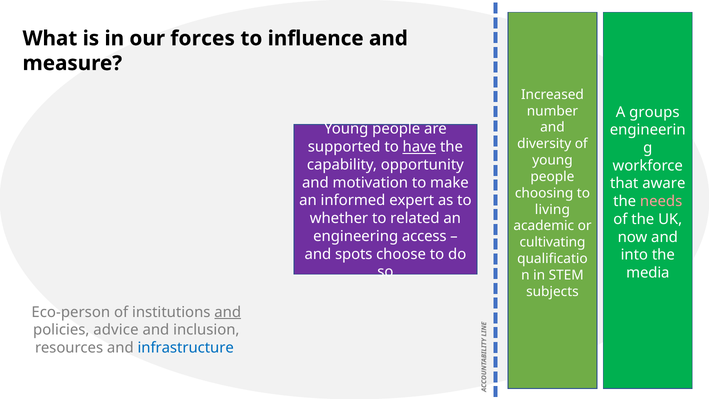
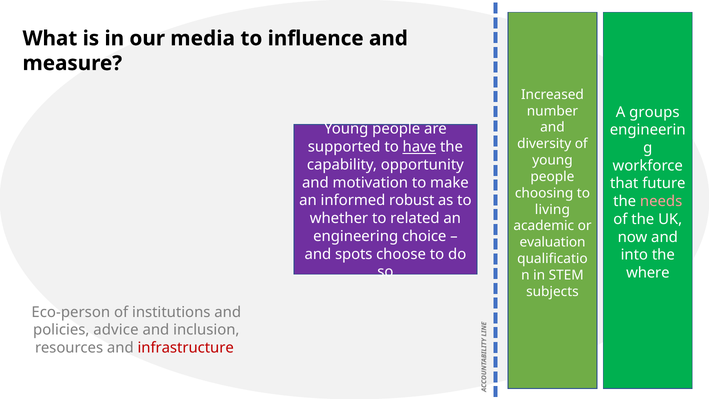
forces: forces -> media
aware: aware -> future
expert: expert -> robust
access: access -> choice
cultivating: cultivating -> evaluation
media: media -> where
and at (228, 312) underline: present -> none
infrastructure colour: blue -> red
